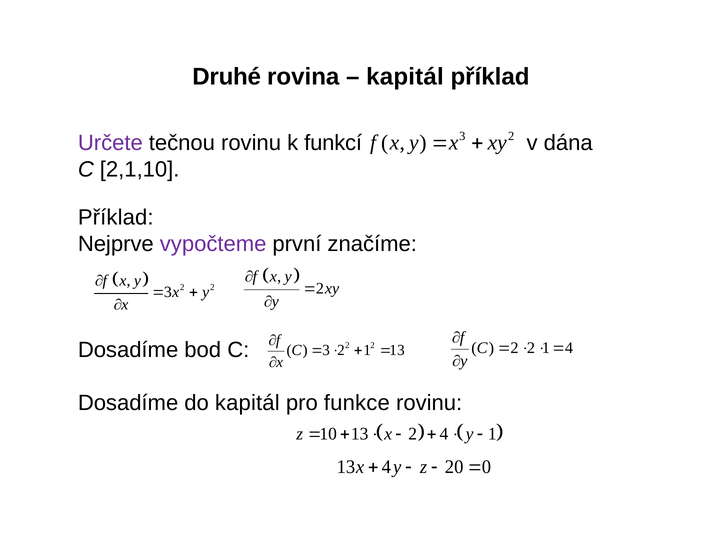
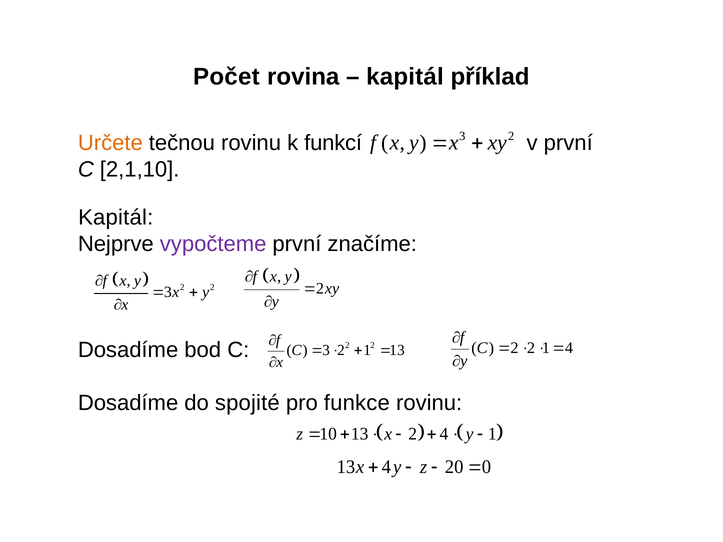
Druhé: Druhé -> Počet
Určete colour: purple -> orange
v dána: dána -> první
Příklad at (116, 218): Příklad -> Kapitál
do kapitál: kapitál -> spojité
